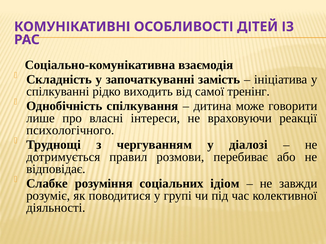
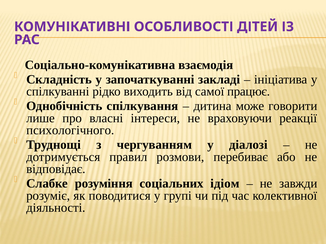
замість: замість -> закладі
тренінг: тренінг -> працює
